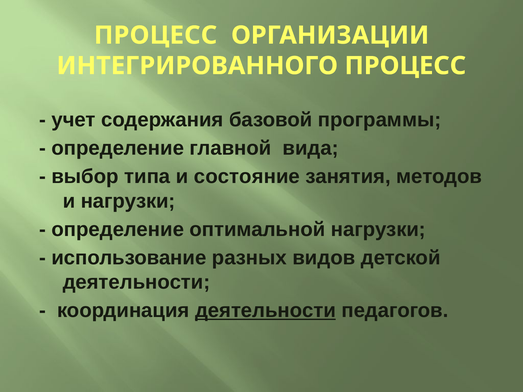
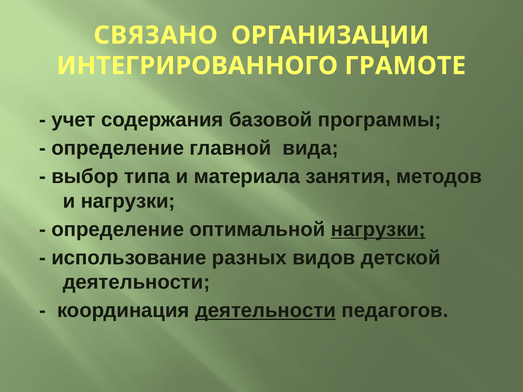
ПРОЦЕСС at (156, 35): ПРОЦЕСС -> СВЯЗАНО
ИНТЕГРИРОВАННОГО ПРОЦЕСС: ПРОЦЕСС -> ГРАМОТЕ
состояние: состояние -> материала
нагрузки at (378, 230) underline: none -> present
